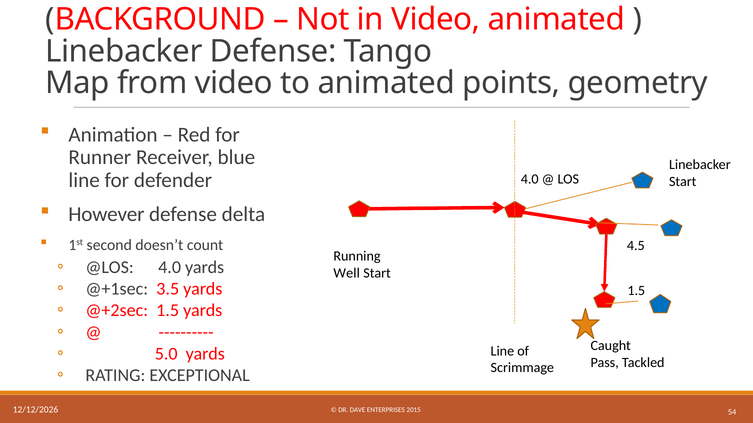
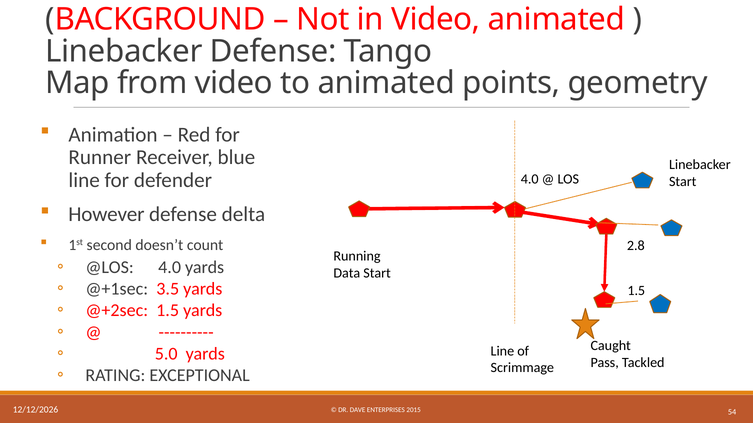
4.5: 4.5 -> 2.8
Well: Well -> Data
